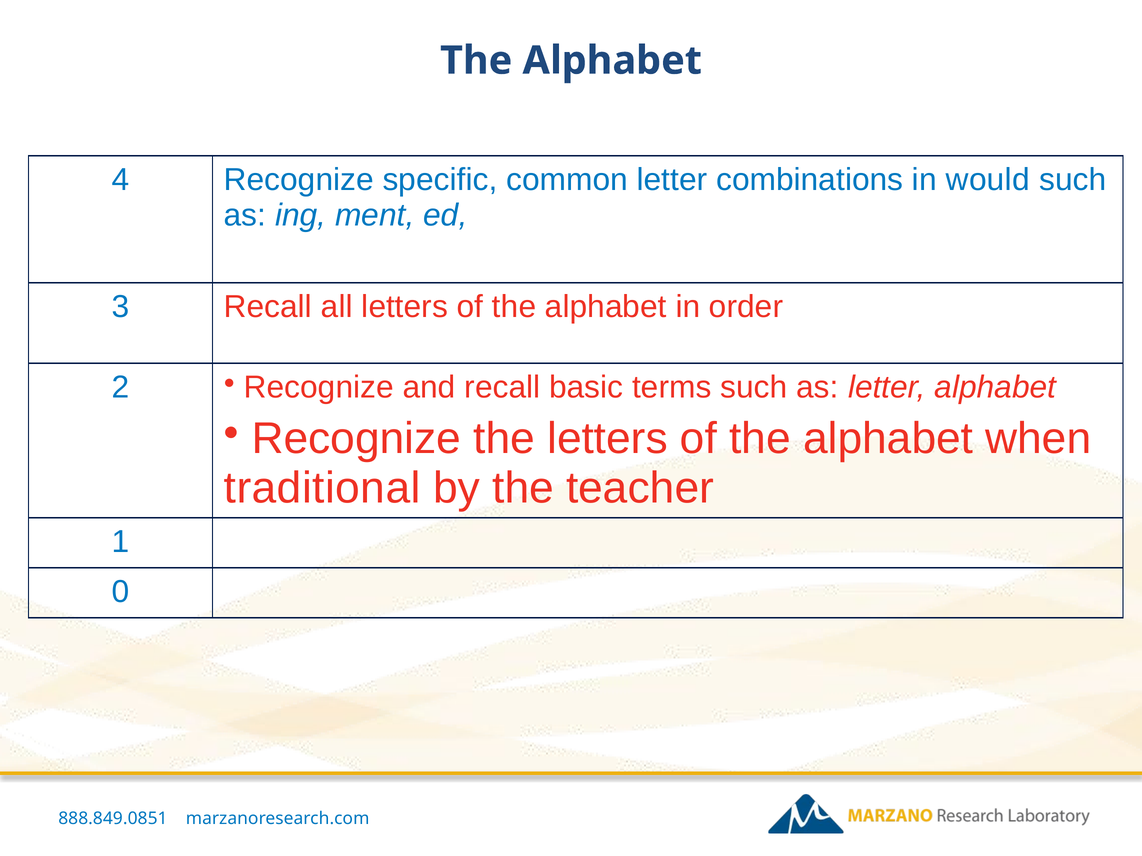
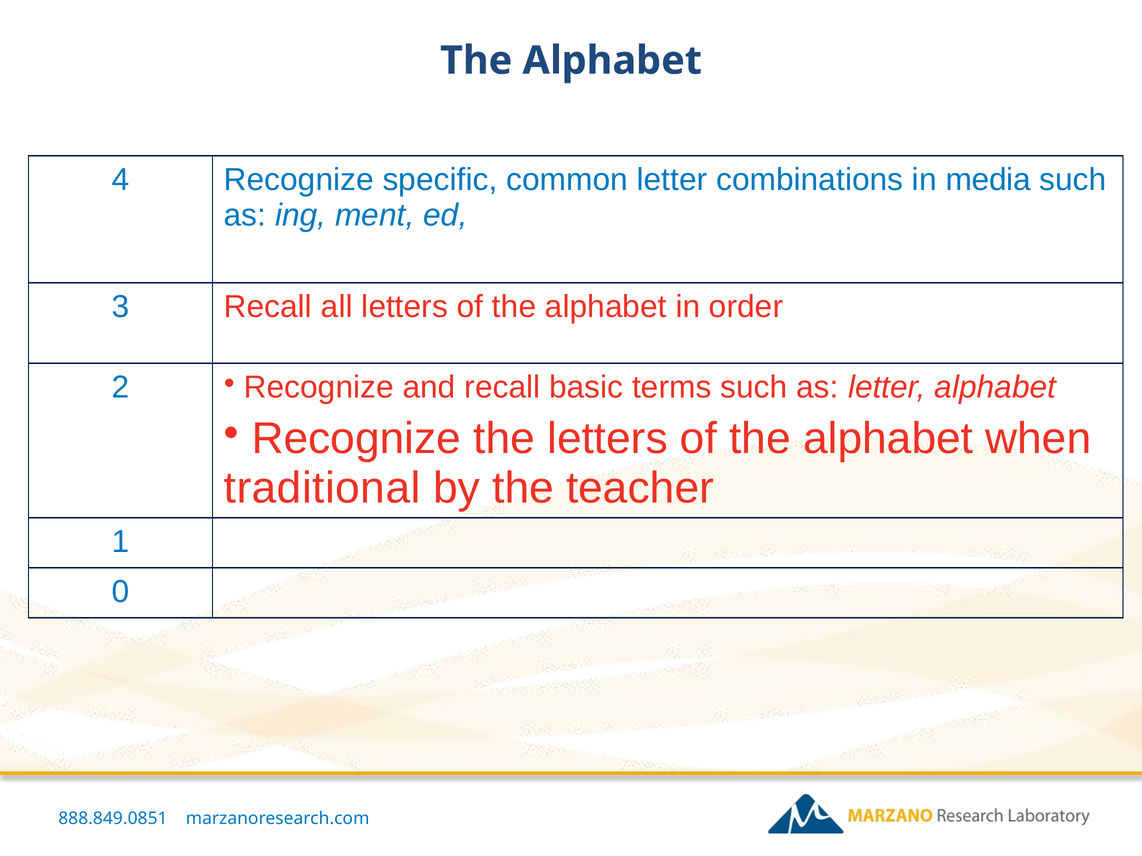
would: would -> media
